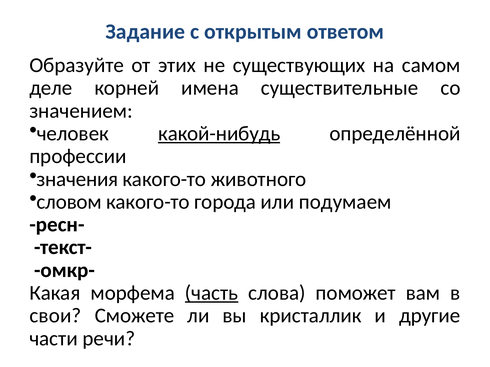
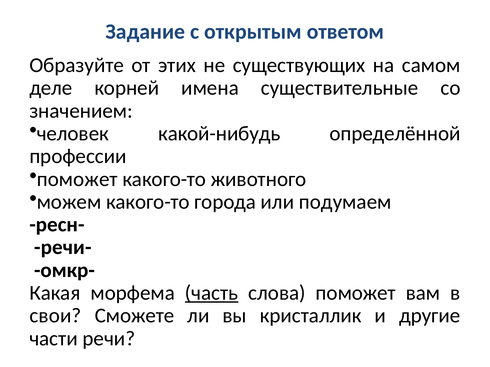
какой-нибудь underline: present -> none
значения at (77, 179): значения -> поможет
словом: словом -> можем
текст-: текст- -> речи-
